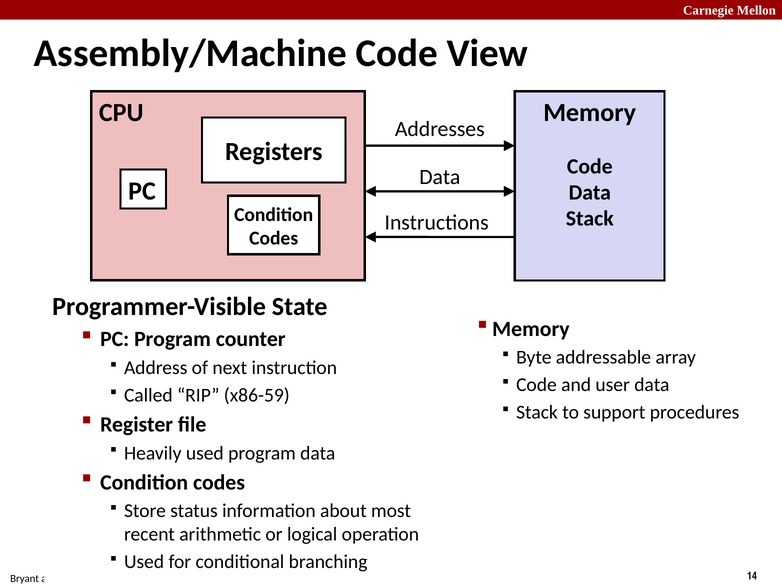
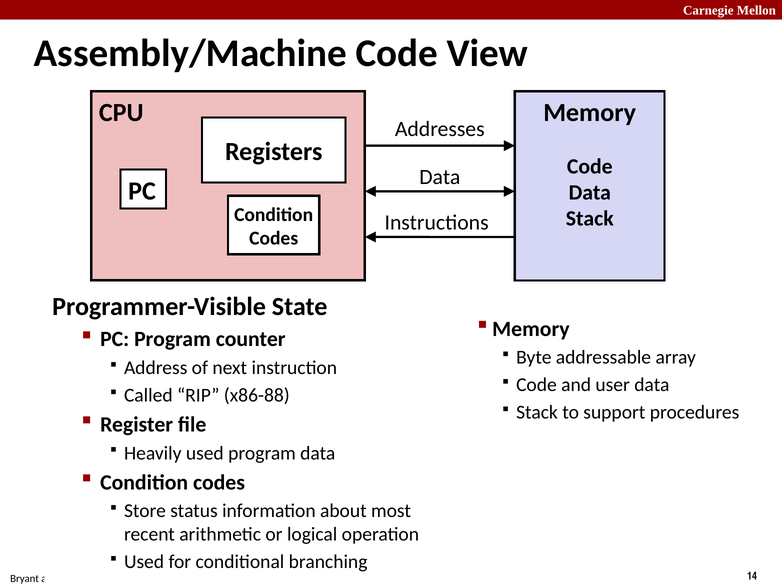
x86-59: x86-59 -> x86-88
